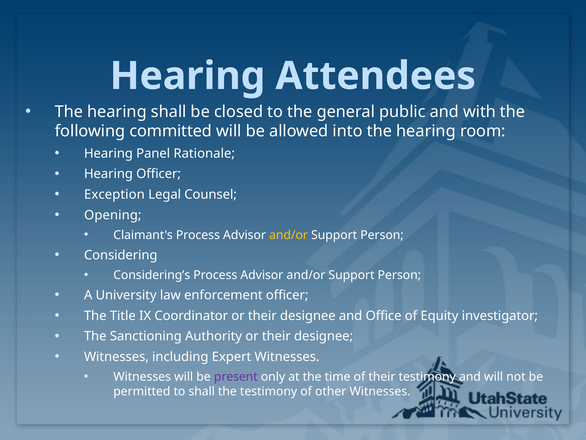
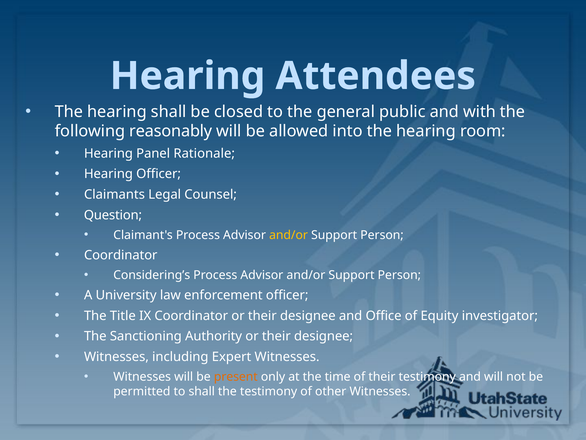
committed: committed -> reasonably
Exception: Exception -> Claimants
Opening: Opening -> Question
Considering at (121, 255): Considering -> Coordinator
present colour: purple -> orange
